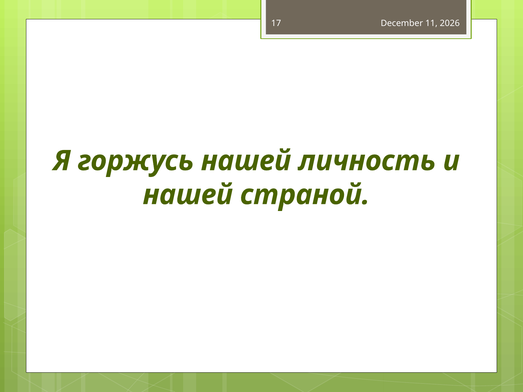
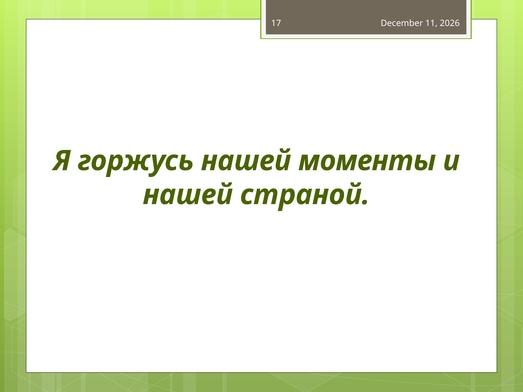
личность: личность -> моменты
